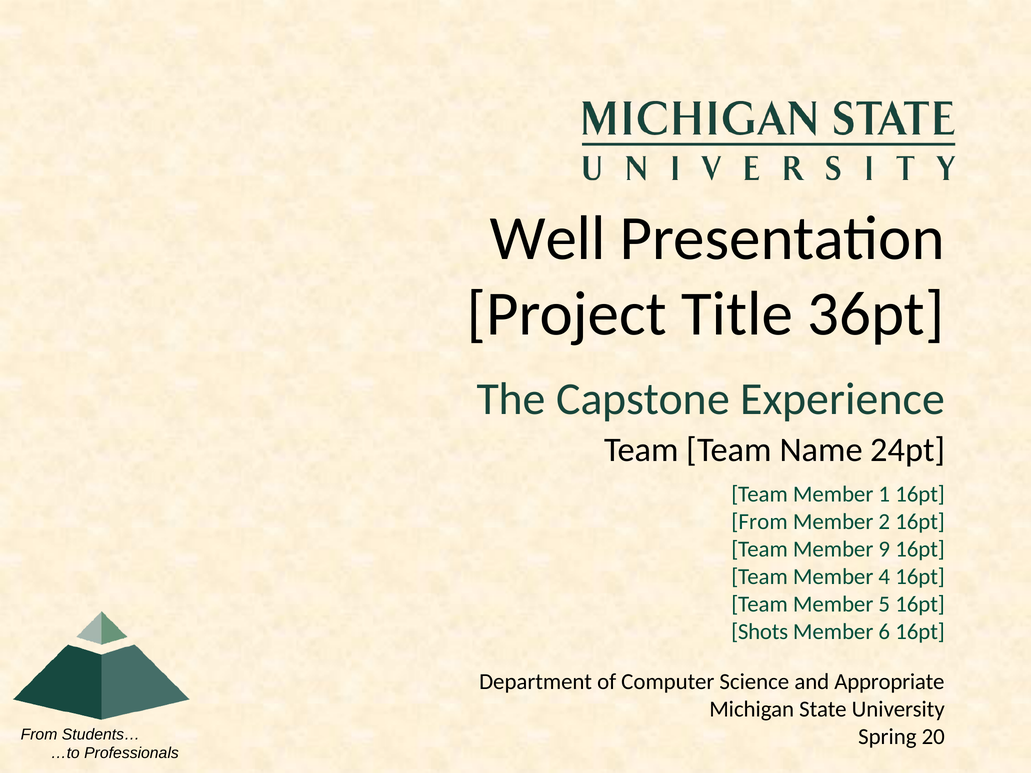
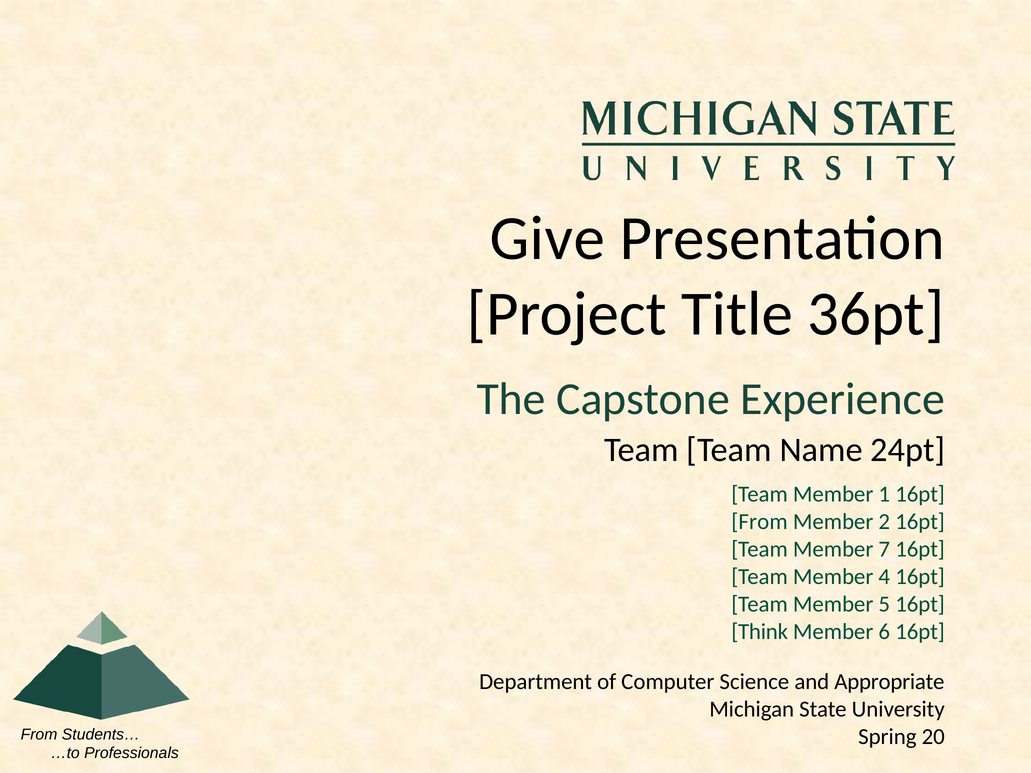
Well: Well -> Give
9: 9 -> 7
Shots: Shots -> Think
